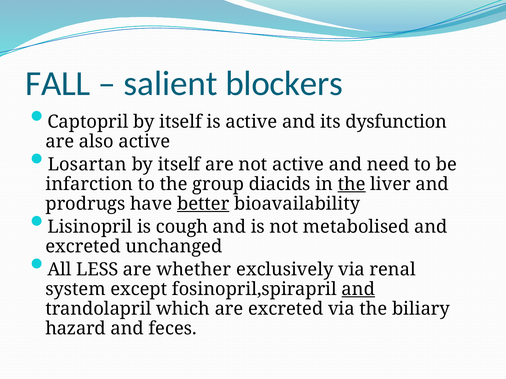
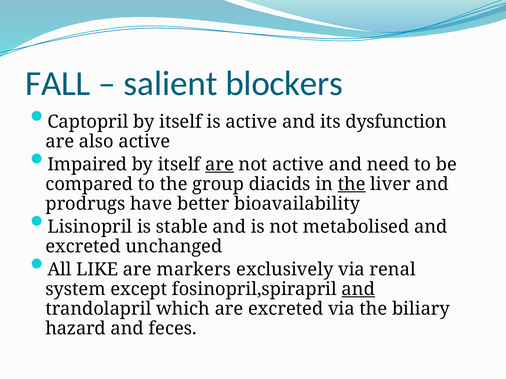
Losartan: Losartan -> Impaired
are at (220, 165) underline: none -> present
infarction: infarction -> compared
better underline: present -> none
cough: cough -> stable
LESS: LESS -> LIKE
whether: whether -> markers
